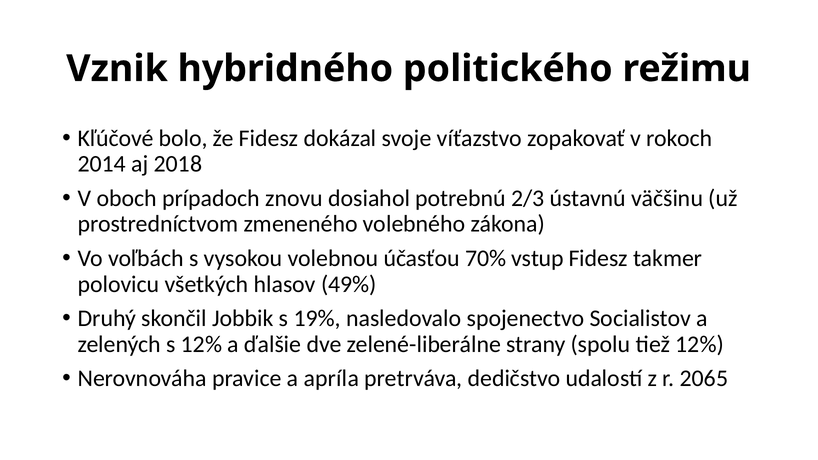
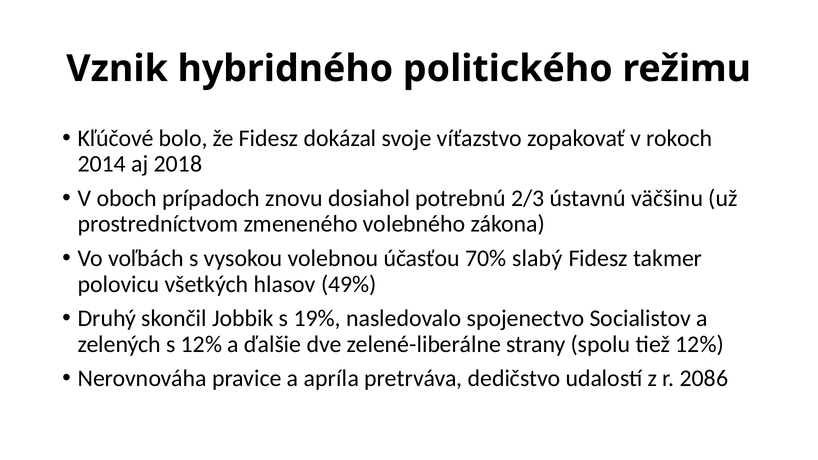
vstup: vstup -> slabý
2065: 2065 -> 2086
